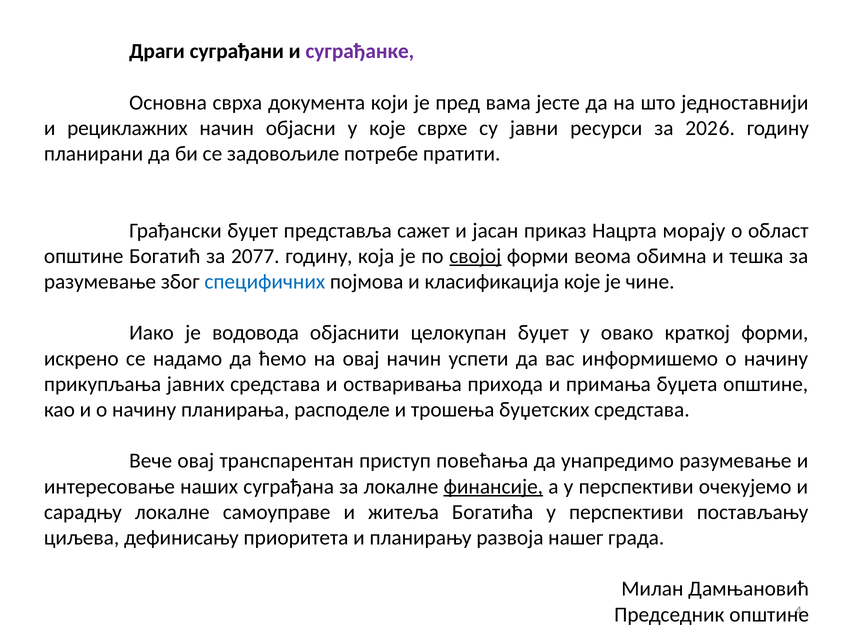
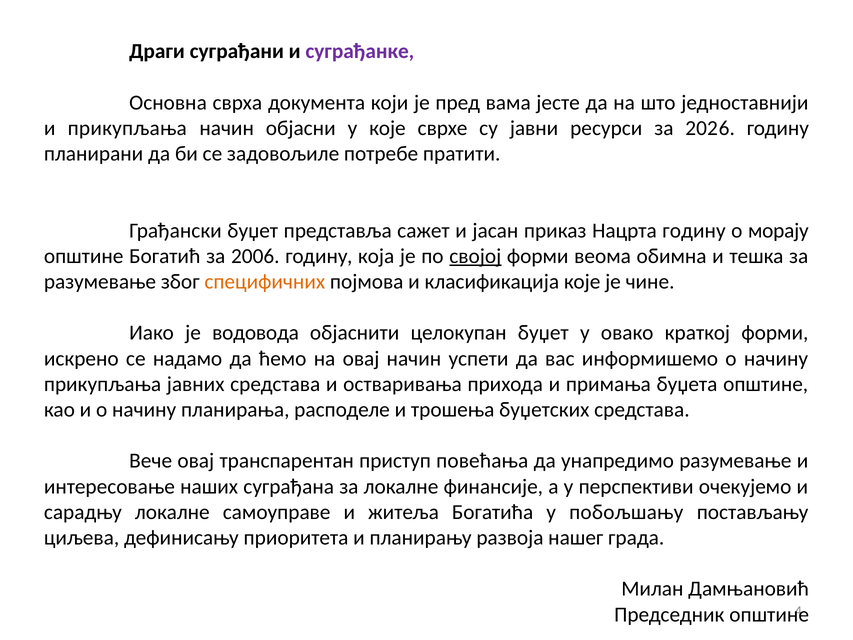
и рециклажних: рециклажних -> прикупљања
Нацрта морају: морају -> годину
област: област -> морају
2077: 2077 -> 2006
специфичних colour: blue -> orange
финансије underline: present -> none
Богатића у перспективи: перспективи -> побољшању
